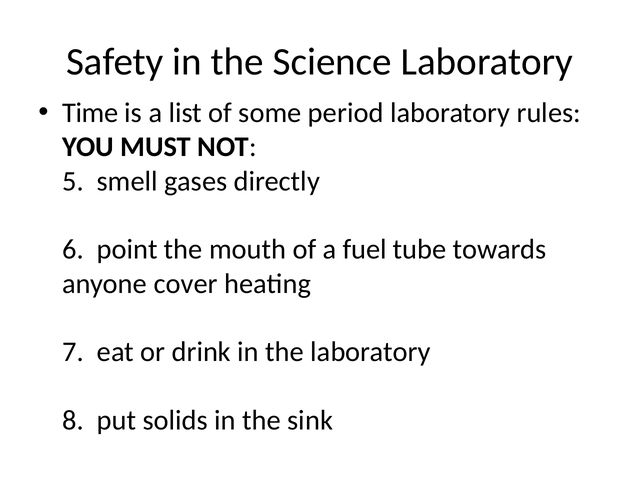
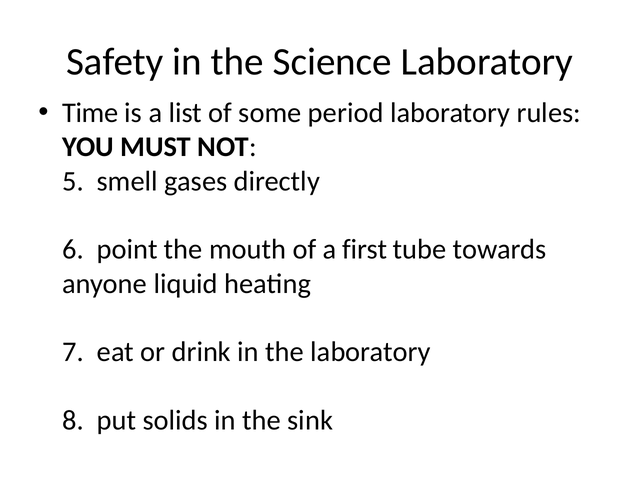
fuel: fuel -> first
cover: cover -> liquid
